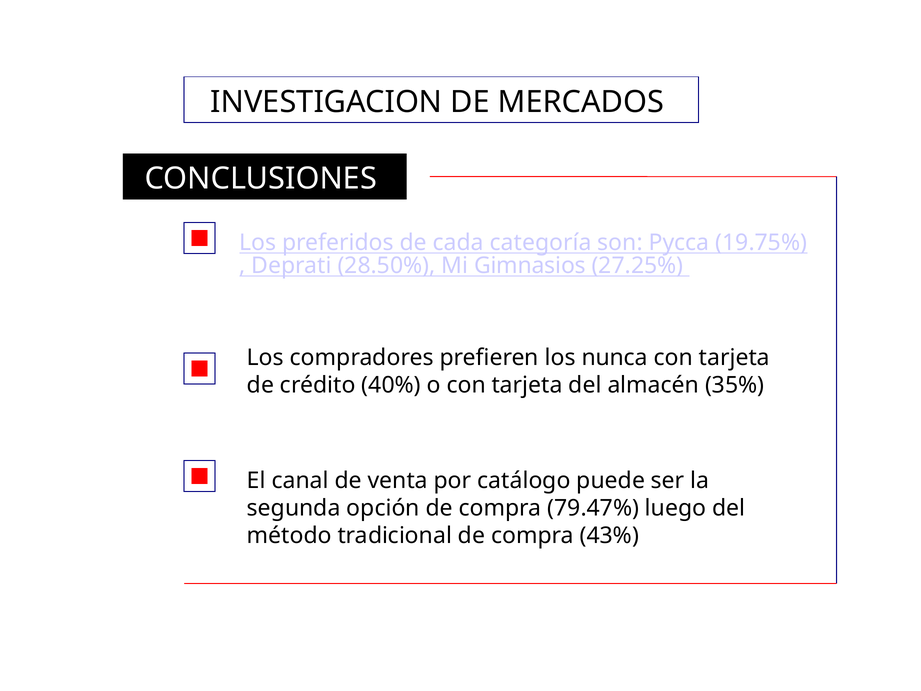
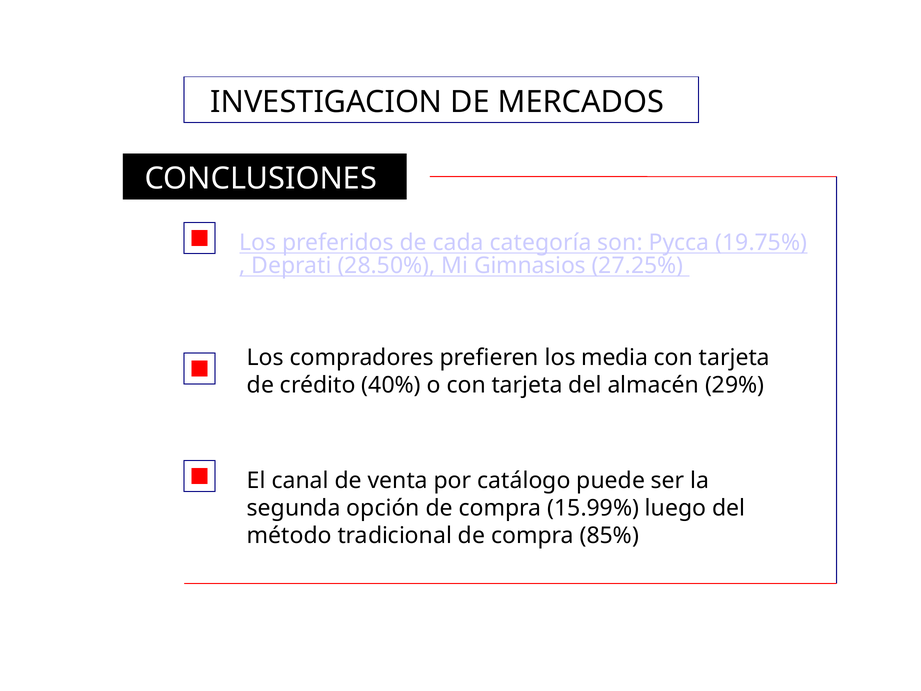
nunca: nunca -> media
35%: 35% -> 29%
79.47%: 79.47% -> 15.99%
43%: 43% -> 85%
